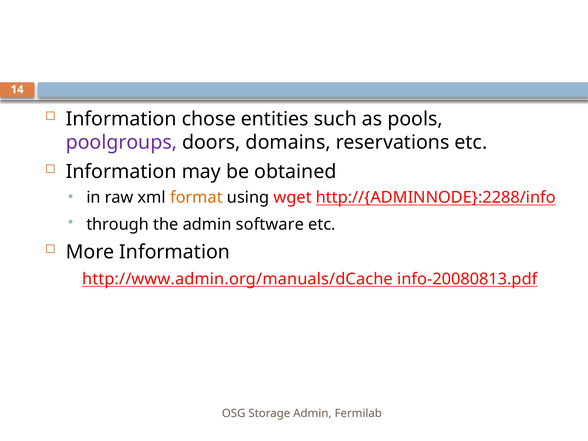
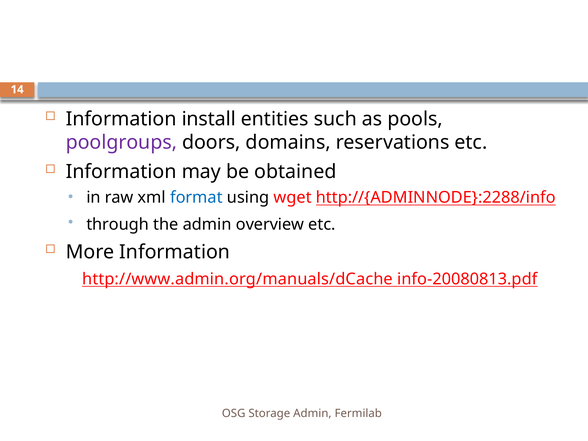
chose: chose -> install
format colour: orange -> blue
software: software -> overview
